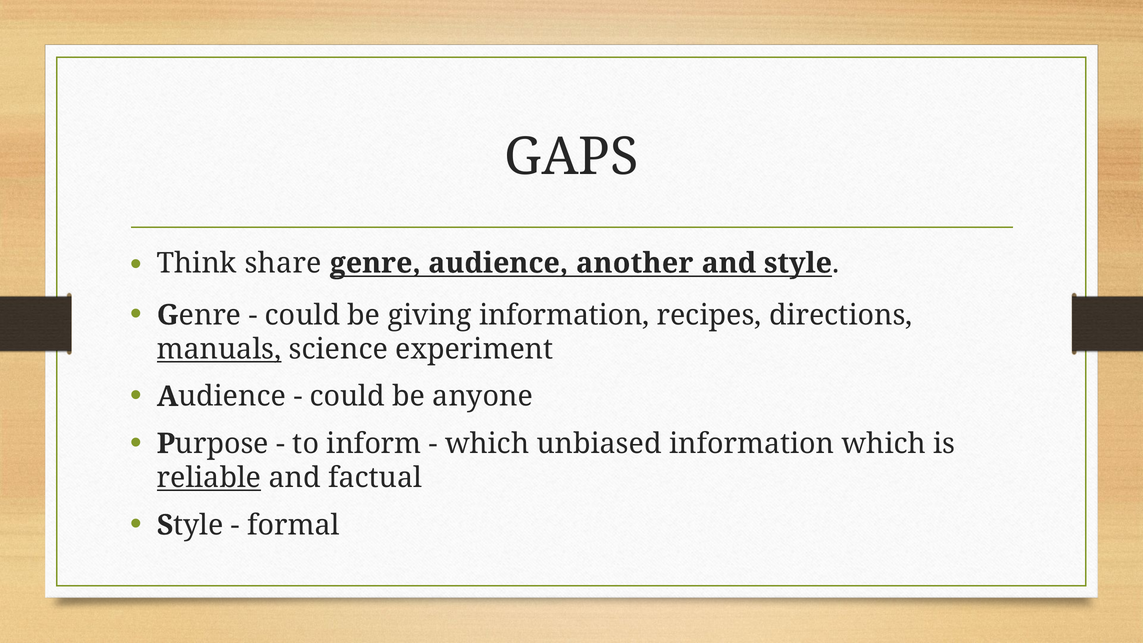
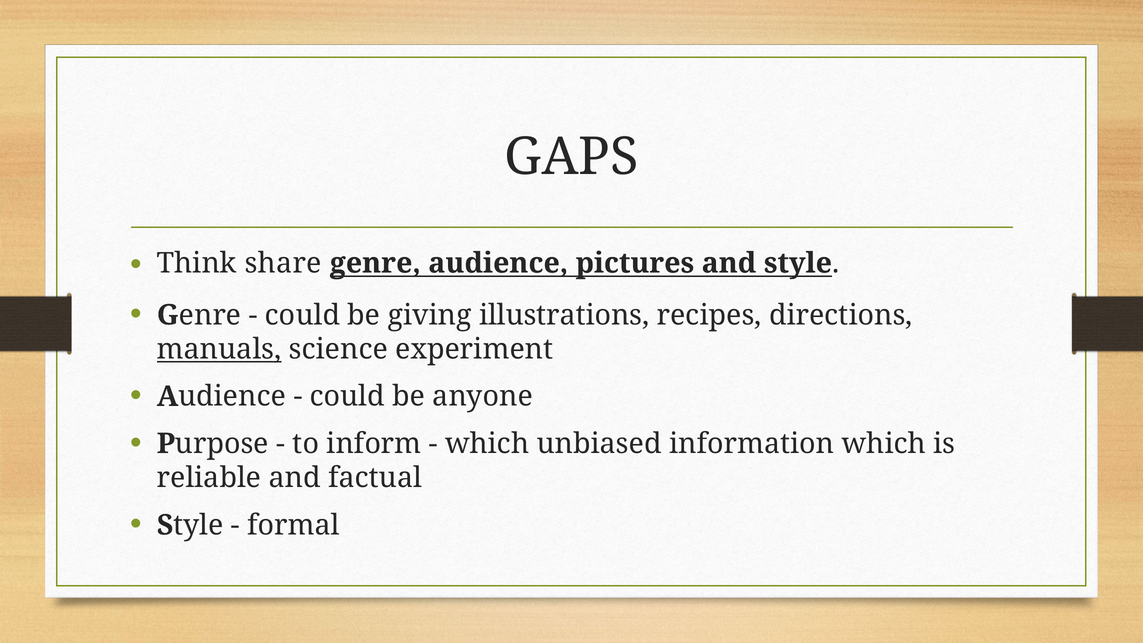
another: another -> pictures
giving information: information -> illustrations
reliable underline: present -> none
